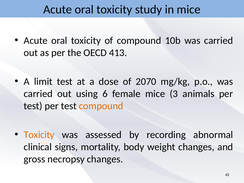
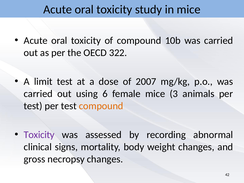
413: 413 -> 322
2070: 2070 -> 2007
Toxicity at (39, 135) colour: orange -> purple
